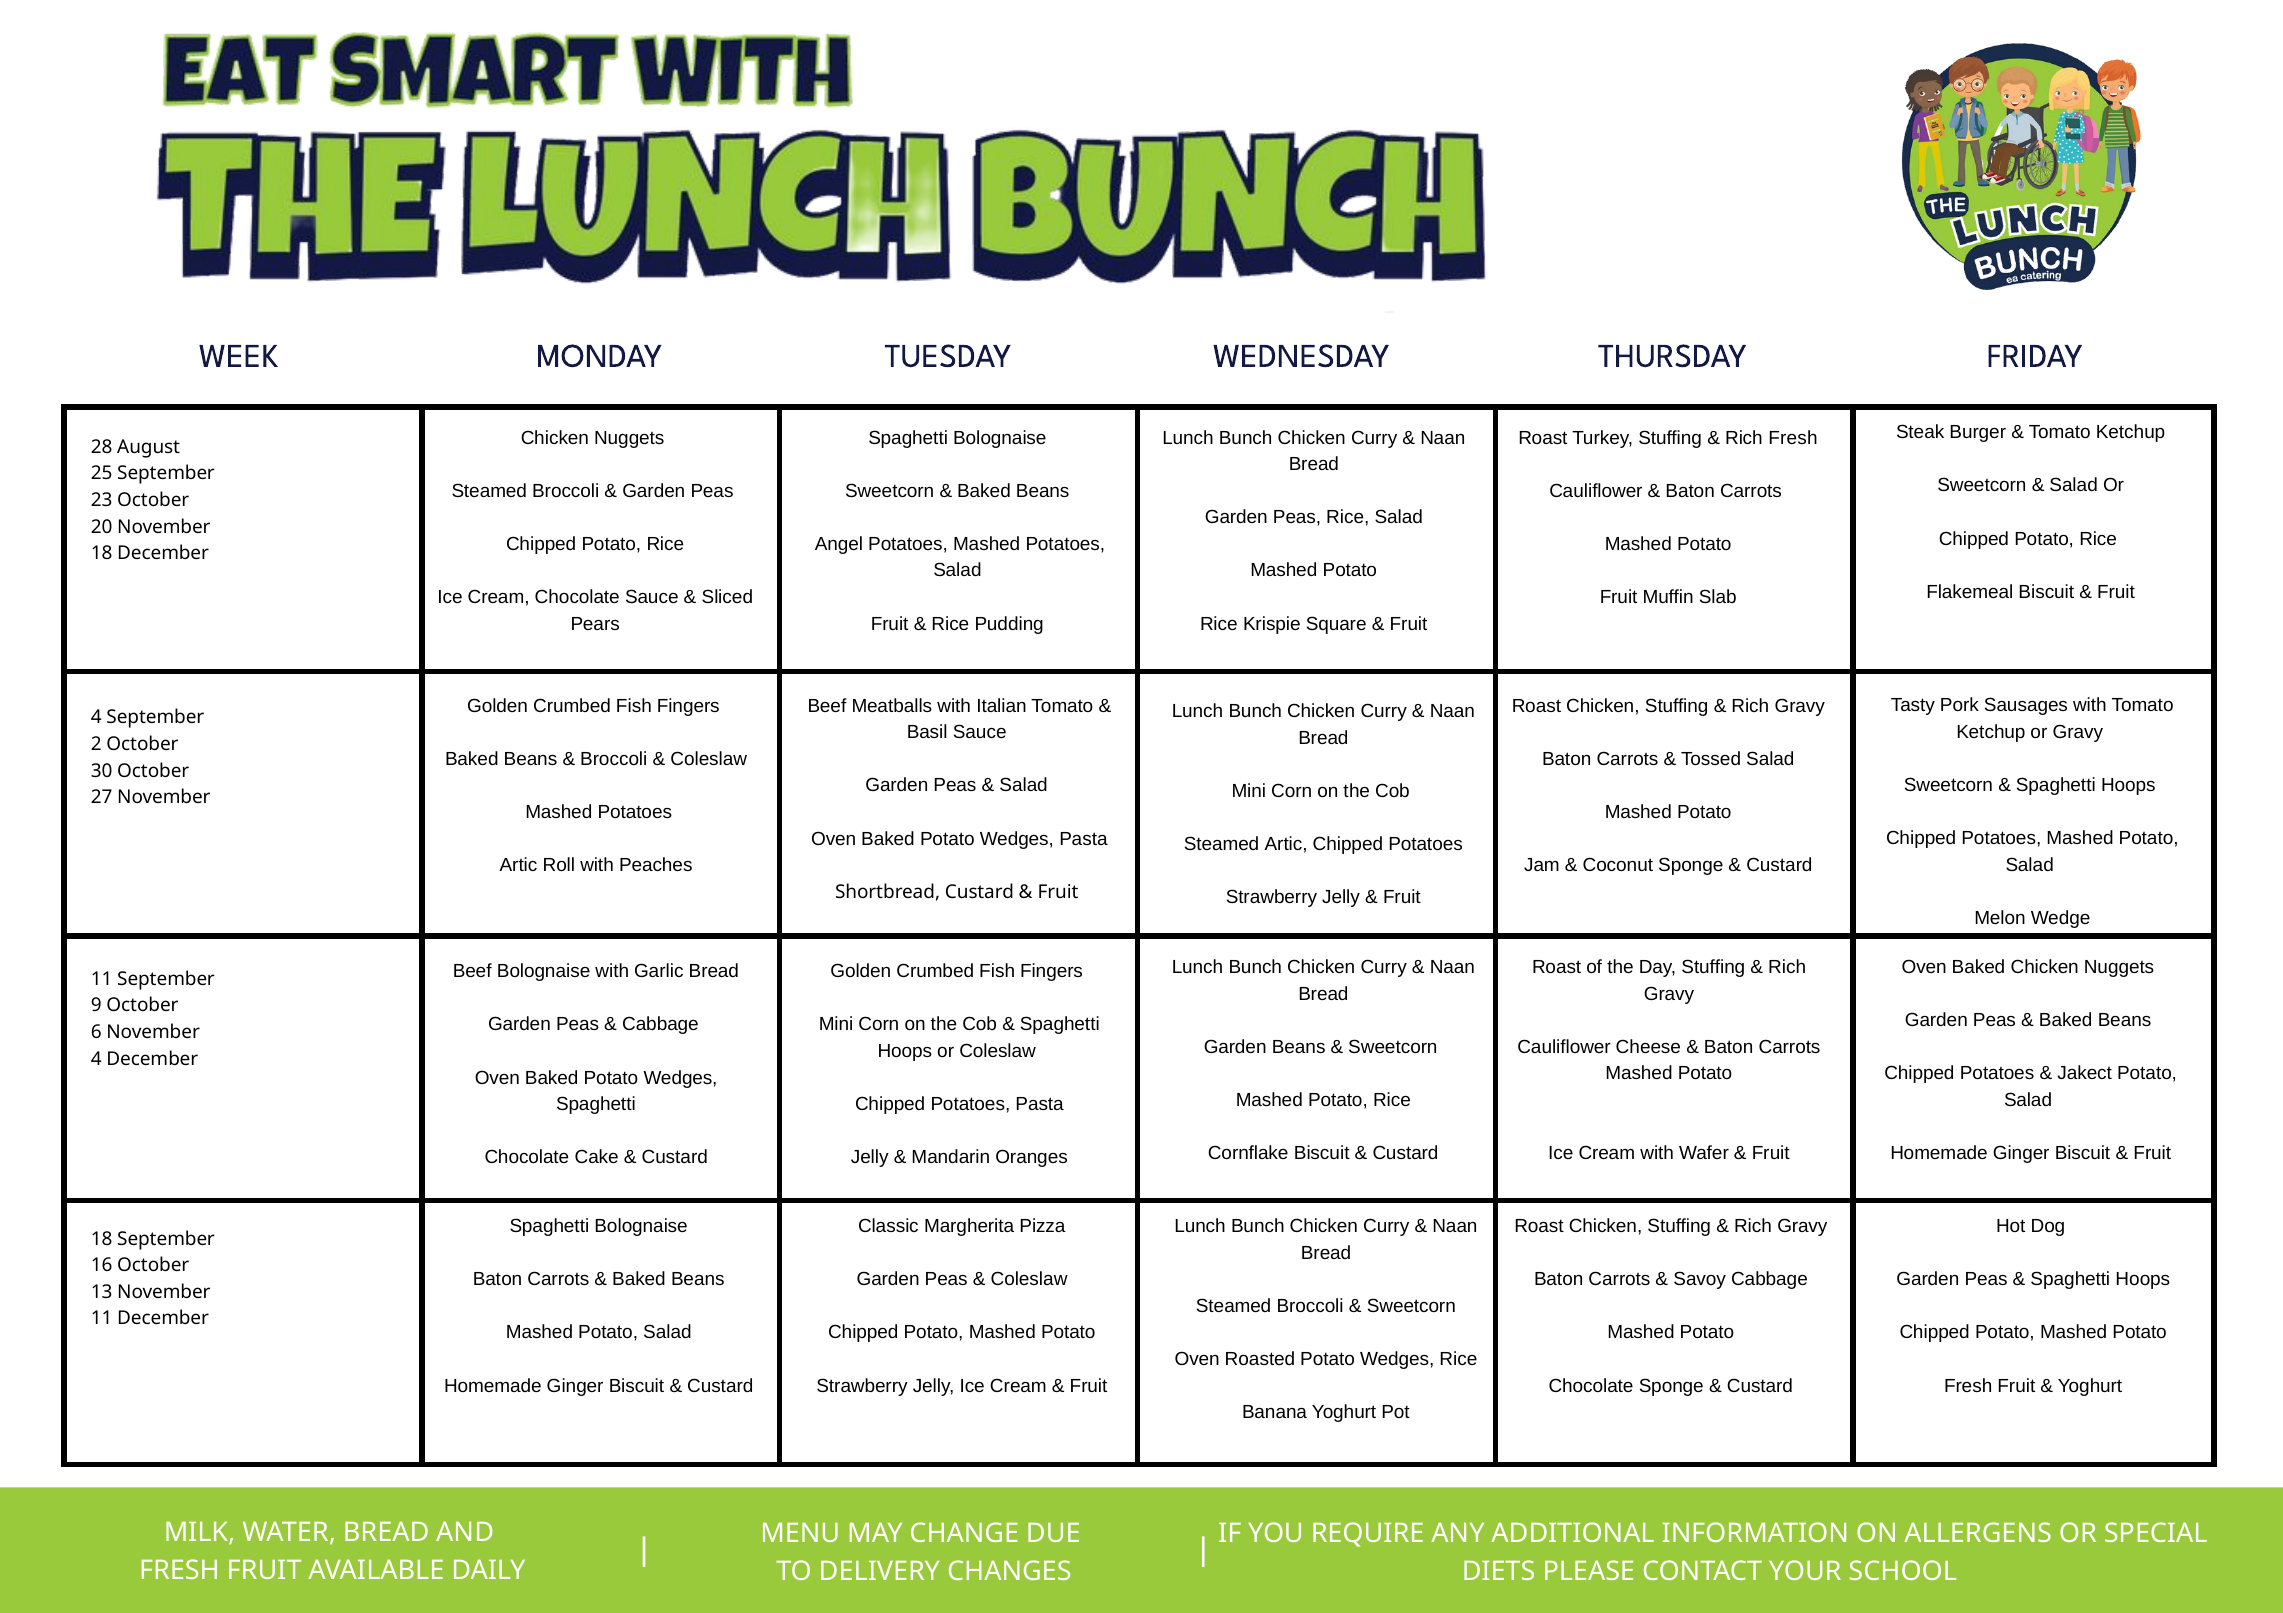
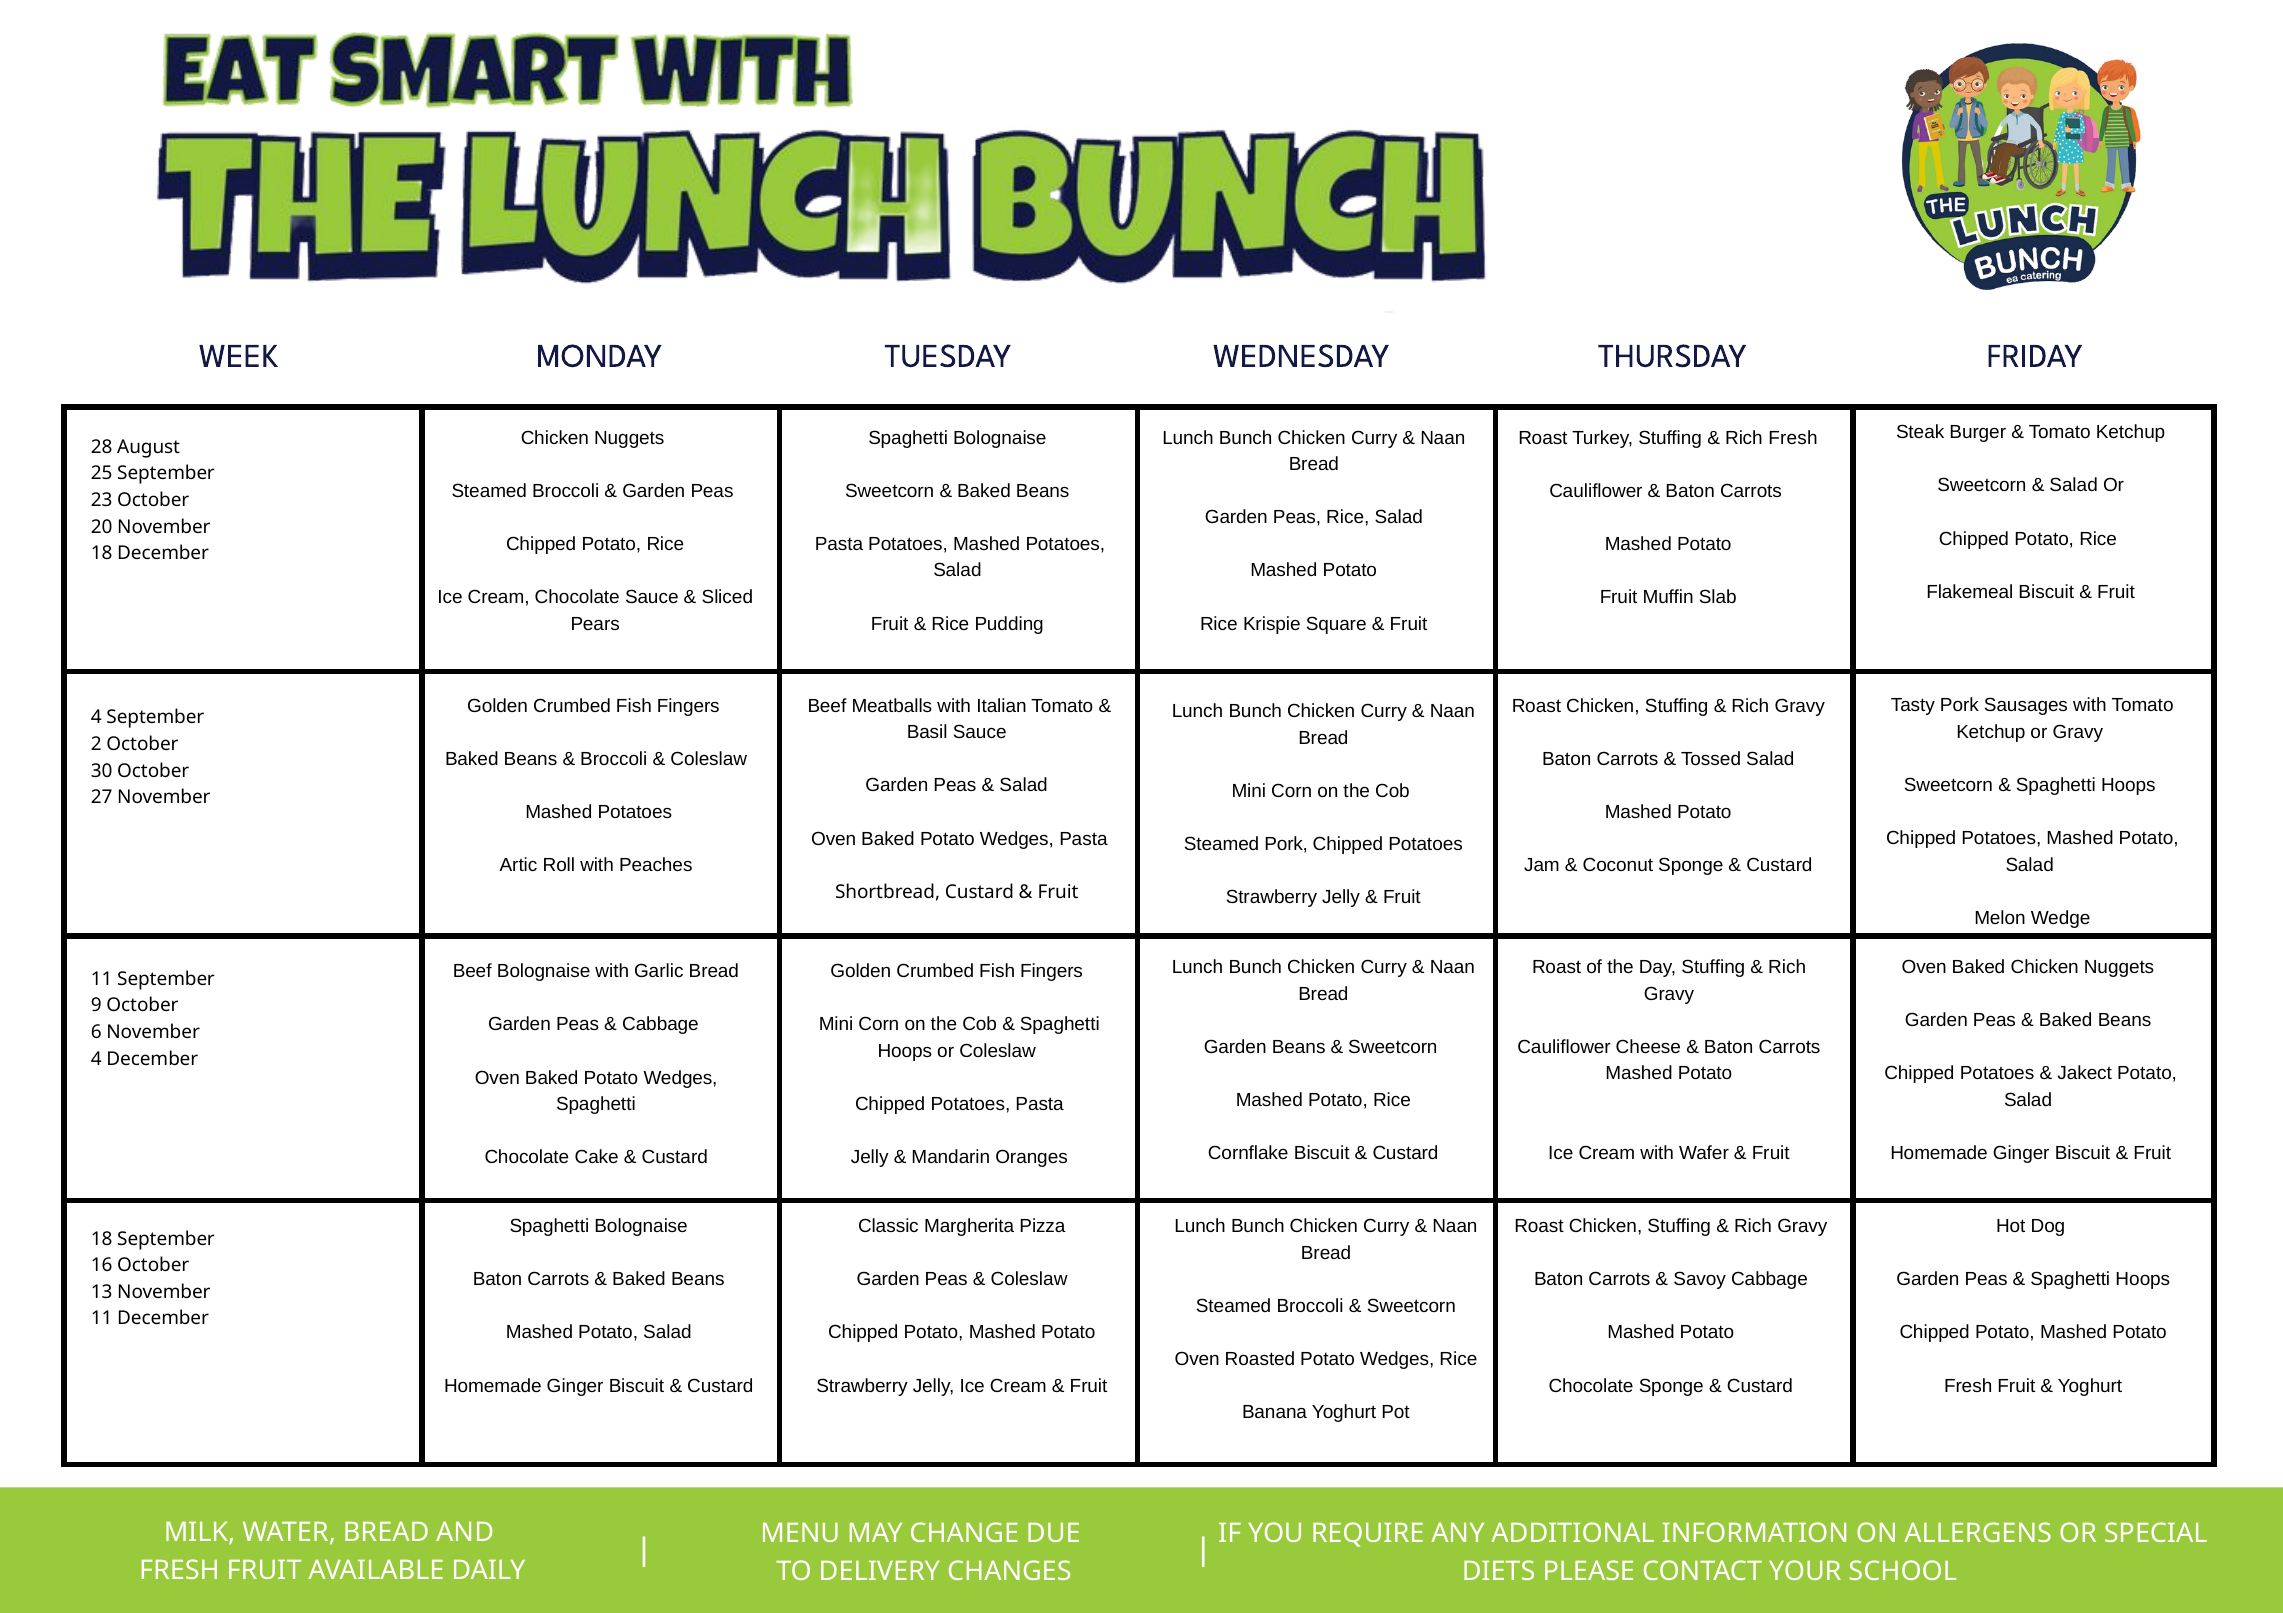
Angel at (839, 544): Angel -> Pasta
Steamed Artic: Artic -> Pork
